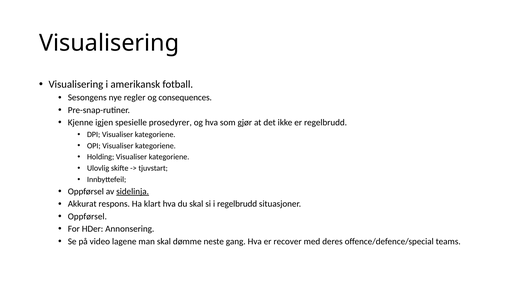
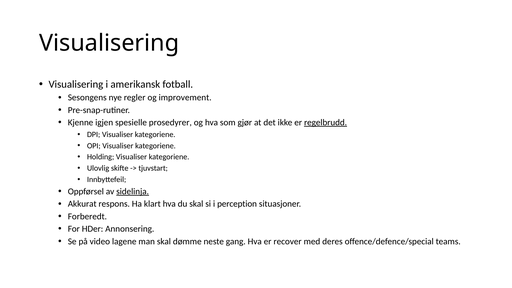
consequences: consequences -> improvement
regelbrudd at (326, 123) underline: none -> present
i regelbrudd: regelbrudd -> perception
Oppførsel at (87, 216): Oppførsel -> Forberedt
